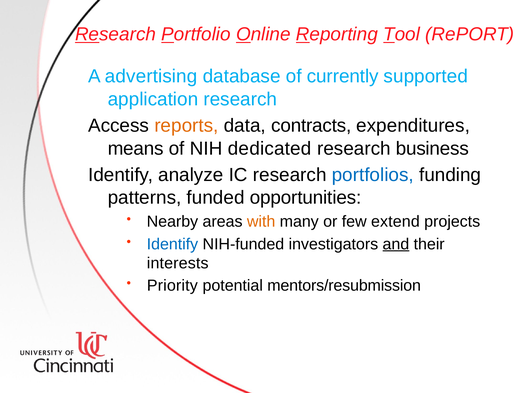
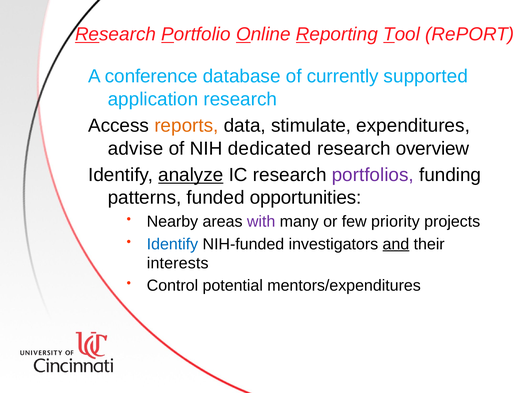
advertising: advertising -> conference
contracts: contracts -> stimulate
means: means -> advise
business: business -> overview
analyze underline: none -> present
portfolios colour: blue -> purple
with colour: orange -> purple
extend: extend -> priority
Priority: Priority -> Control
mentors/resubmission: mentors/resubmission -> mentors/expenditures
